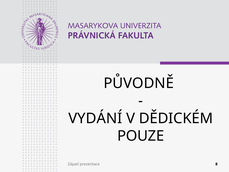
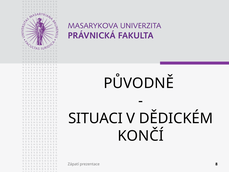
VYDÁNÍ: VYDÁNÍ -> SITUACI
POUZE: POUZE -> KONČÍ
